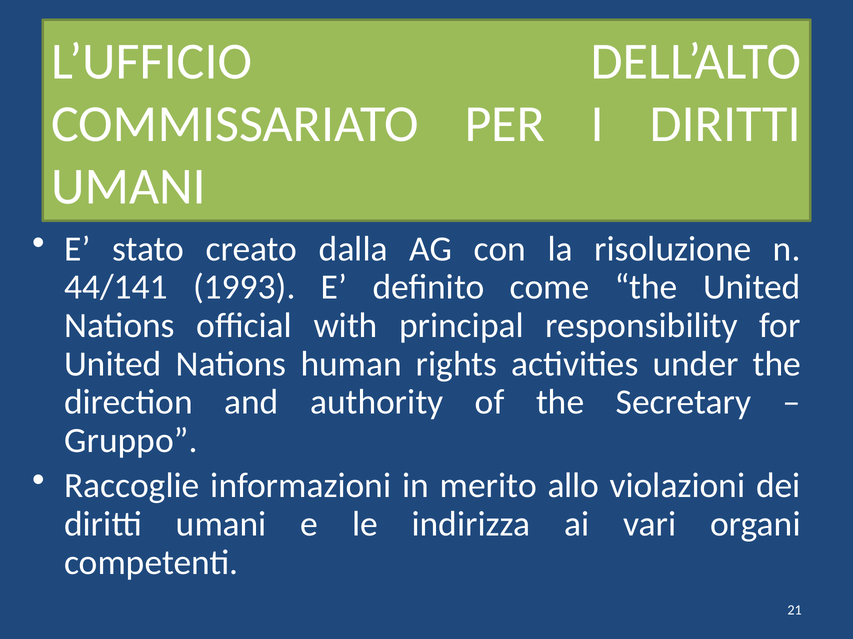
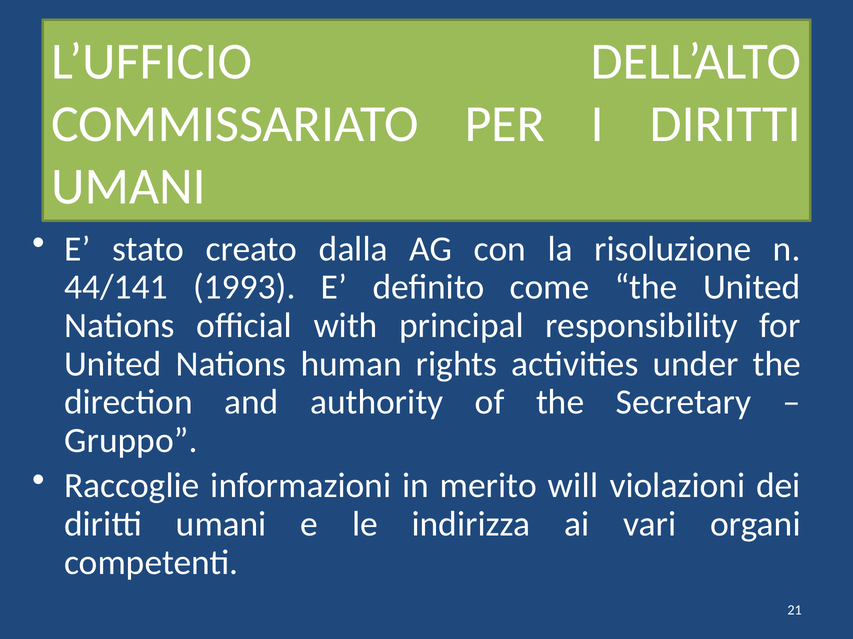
allo: allo -> will
